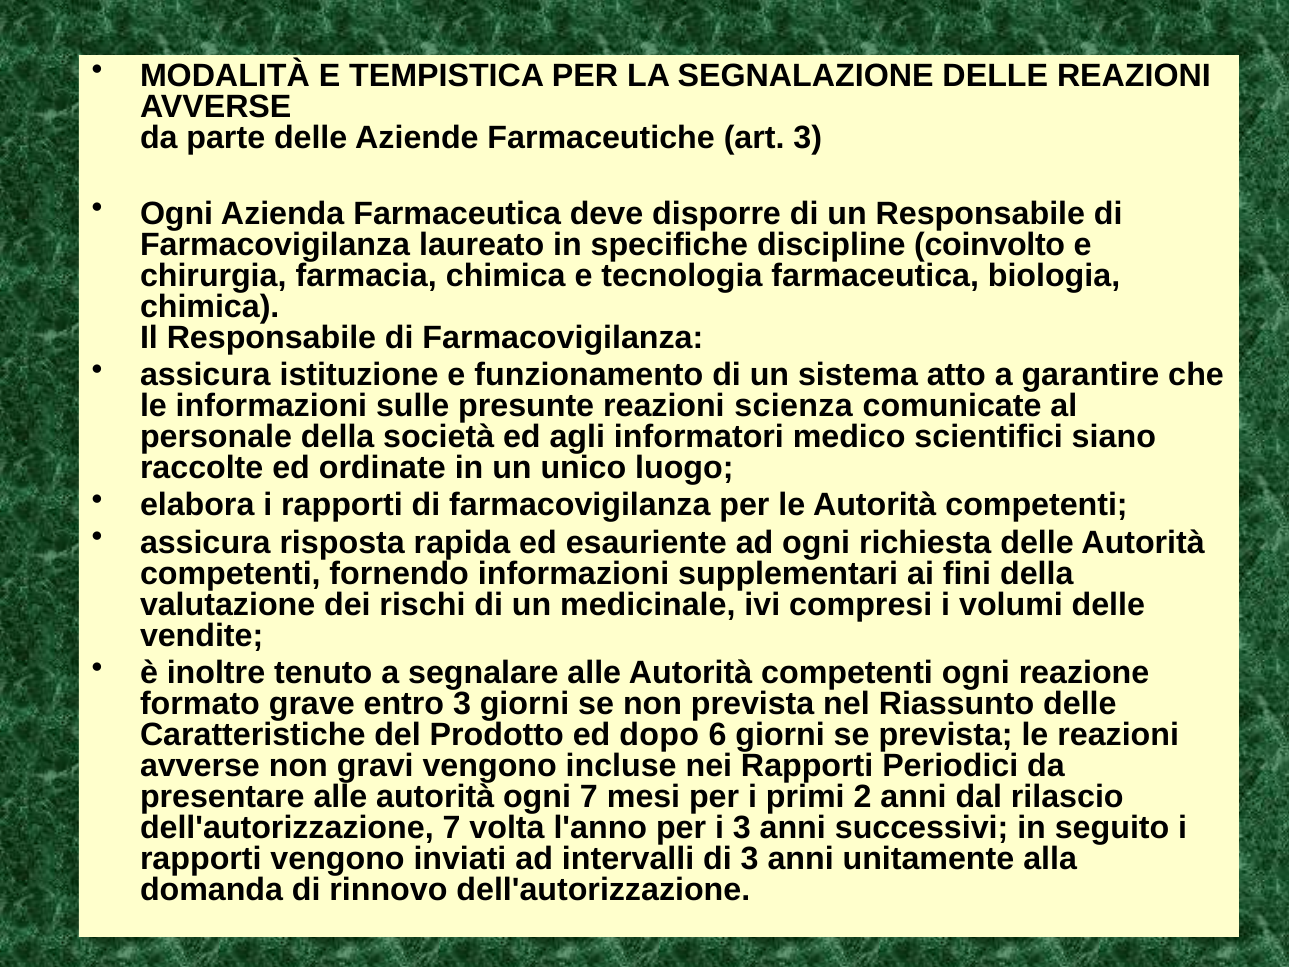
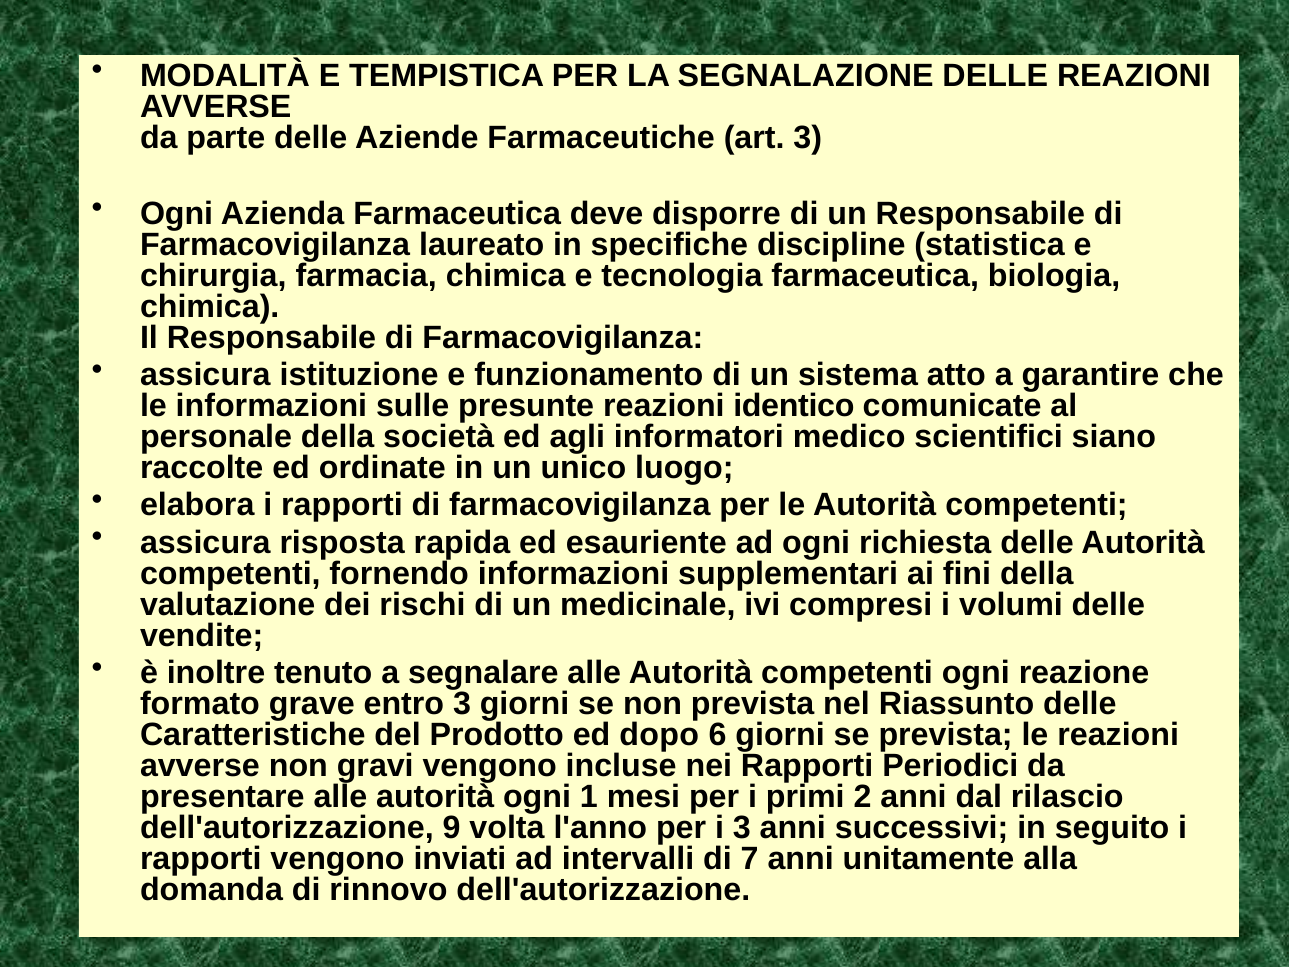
coinvolto: coinvolto -> statistica
scienza: scienza -> identico
ogni 7: 7 -> 1
dell'autorizzazione 7: 7 -> 9
di 3: 3 -> 7
